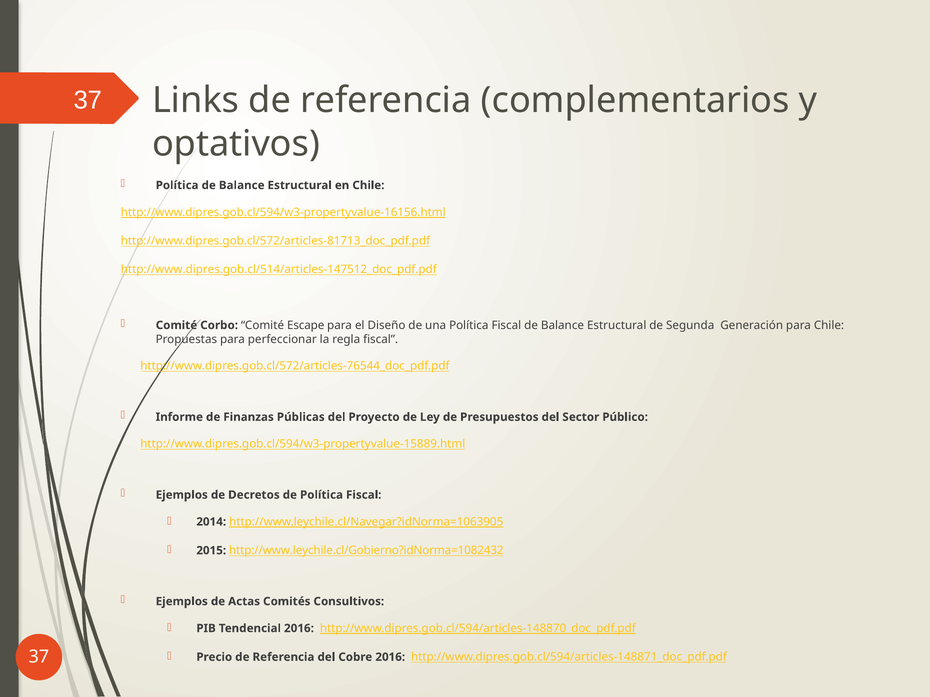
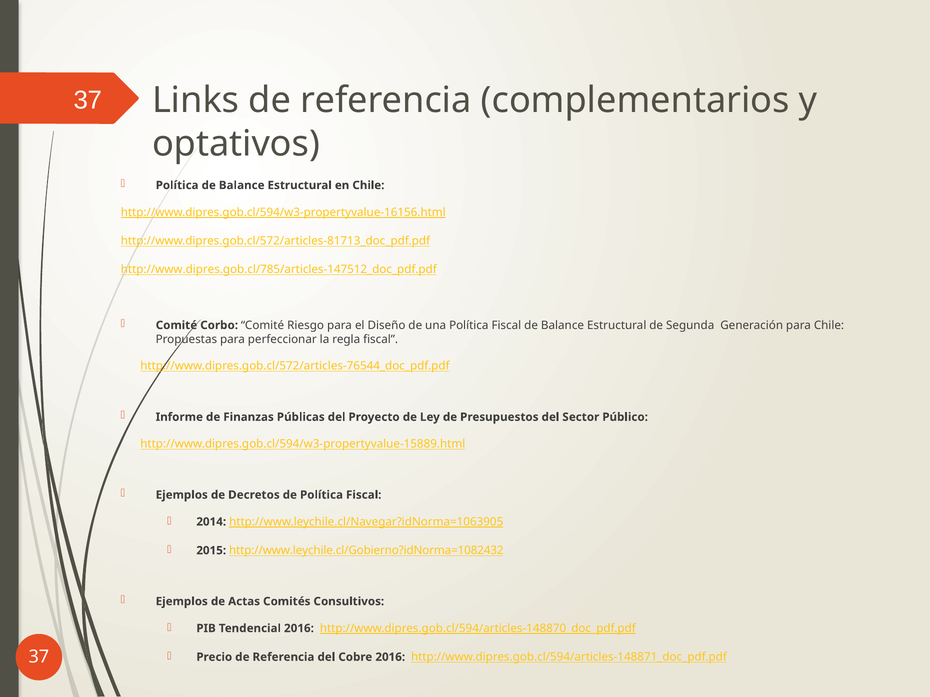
http://www.dipres.gob.cl/514/articles-147512_doc_pdf.pdf: http://www.dipres.gob.cl/514/articles-147512_doc_pdf.pdf -> http://www.dipres.gob.cl/785/articles-147512_doc_pdf.pdf
Escape: Escape -> Riesgo
